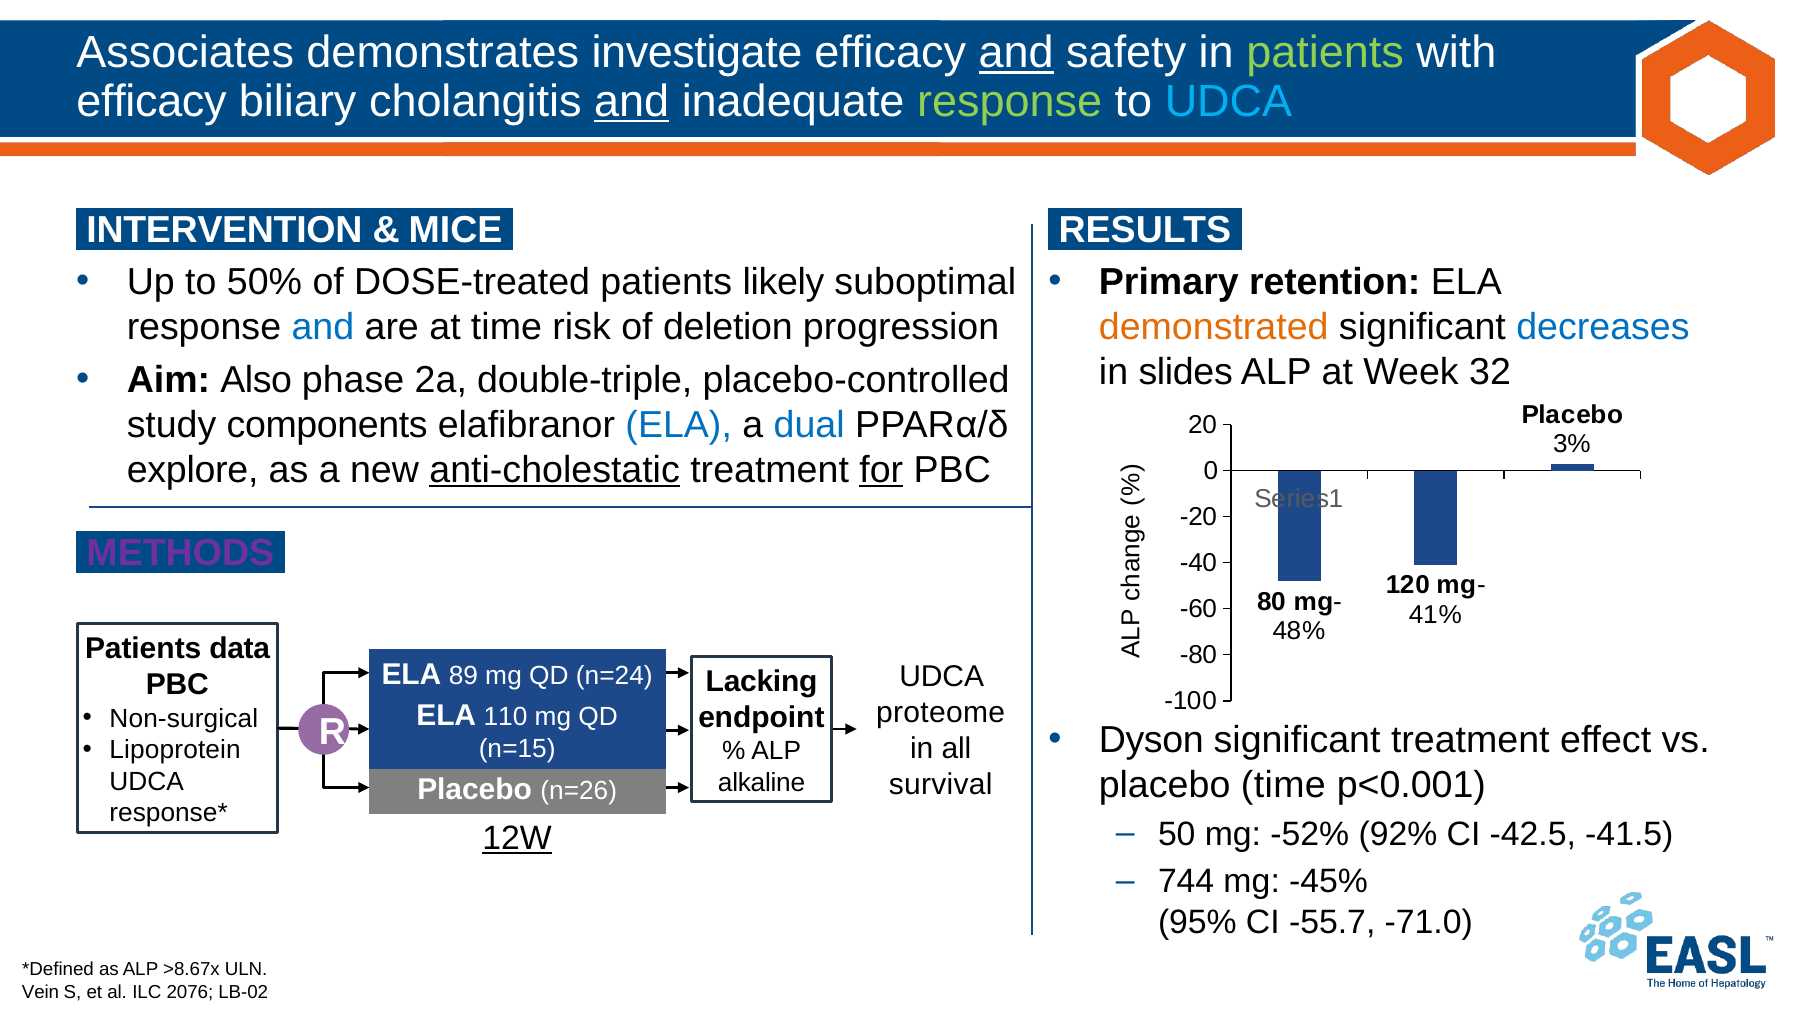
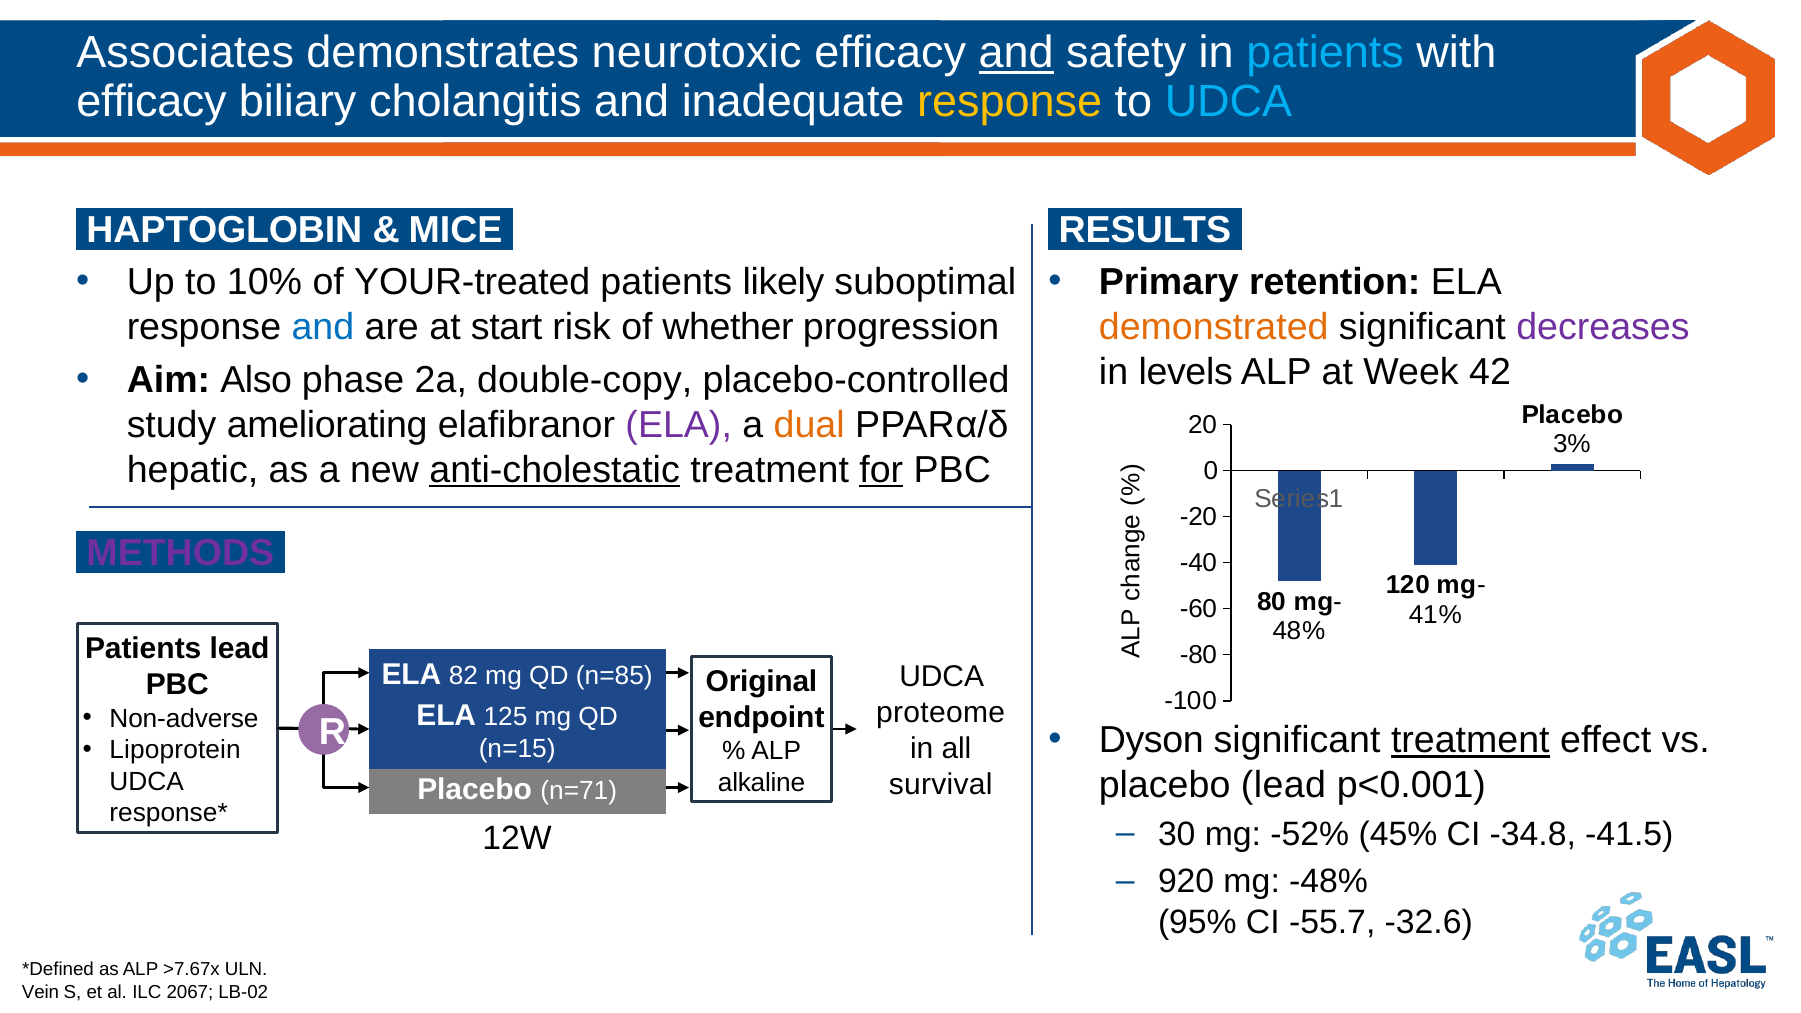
investigate: investigate -> neurotoxic
patients at (1325, 53) colour: light green -> light blue
and at (632, 102) underline: present -> none
response at (1010, 102) colour: light green -> yellow
INTERVENTION: INTERVENTION -> HAPTOGLOBIN
50%: 50% -> 10%
DOSE-treated: DOSE-treated -> YOUR-treated
at time: time -> start
deletion: deletion -> whether
decreases colour: blue -> purple
slides: slides -> levels
32: 32 -> 42
double-triple: double-triple -> double-copy
components: components -> ameliorating
ELA at (679, 425) colour: blue -> purple
dual colour: blue -> orange
explore: explore -> hepatic
Patients data: data -> lead
89: 89 -> 82
n=24: n=24 -> n=85
Lacking: Lacking -> Original
110: 110 -> 125
Non-surgical: Non-surgical -> Non-adverse
treatment at (1470, 740) underline: none -> present
placebo time: time -> lead
n=26: n=26 -> n=71
50: 50 -> 30
92%: 92% -> 45%
-42.5: -42.5 -> -34.8
12W underline: present -> none
744: 744 -> 920
-45%: -45% -> -48%
-71.0: -71.0 -> -32.6
>8.67x: >8.67x -> >7.67x
2076: 2076 -> 2067
